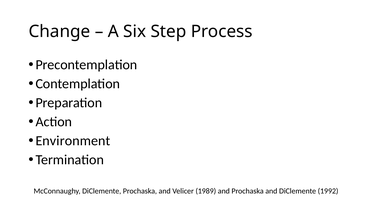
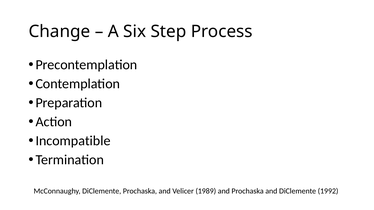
Environment: Environment -> Incompatible
